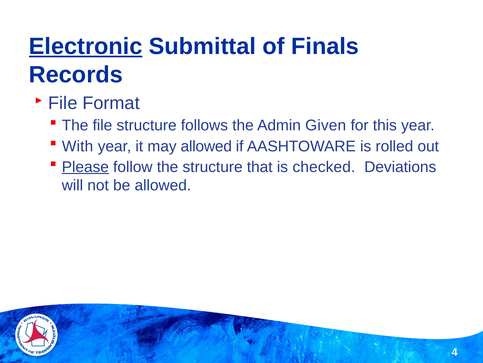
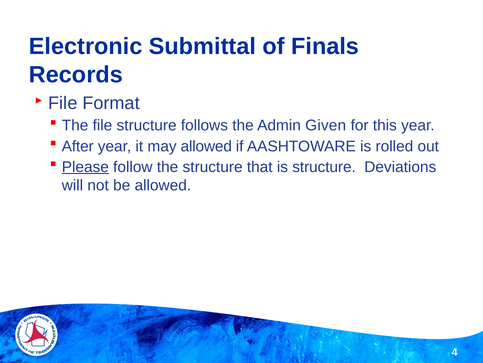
Electronic underline: present -> none
With: With -> After
is checked: checked -> structure
